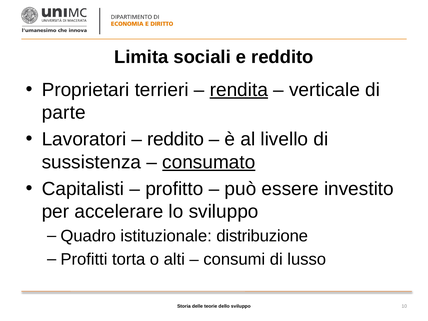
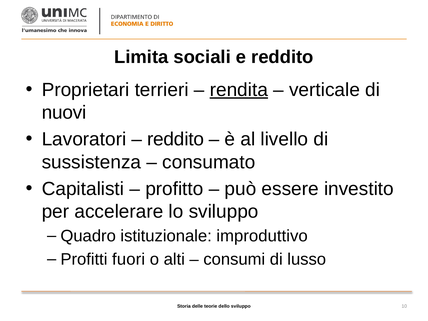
parte: parte -> nuovi
consumato underline: present -> none
distribuzione: distribuzione -> improduttivo
torta: torta -> fuori
